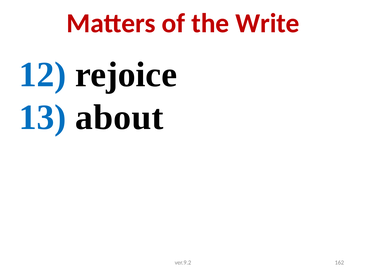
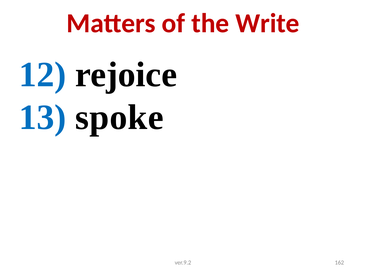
about: about -> spoke
